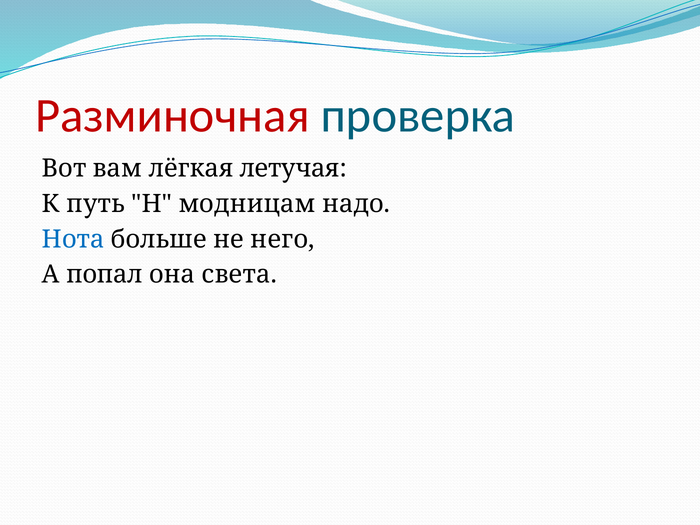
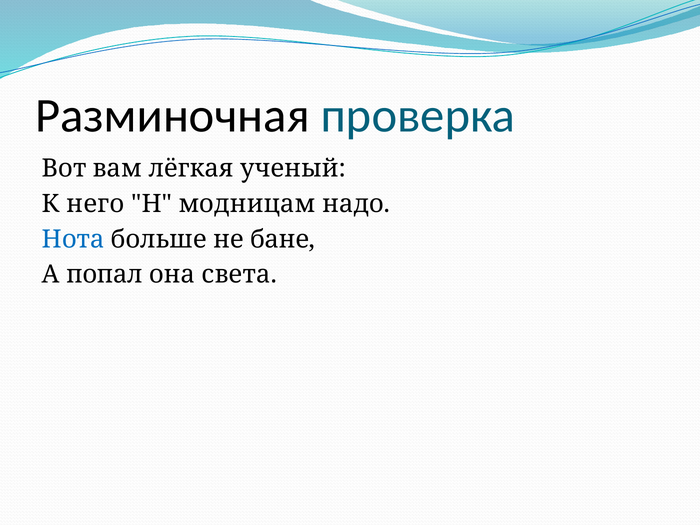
Разминочная colour: red -> black
летучая: летучая -> ученый
путь: путь -> него
него: него -> бане
